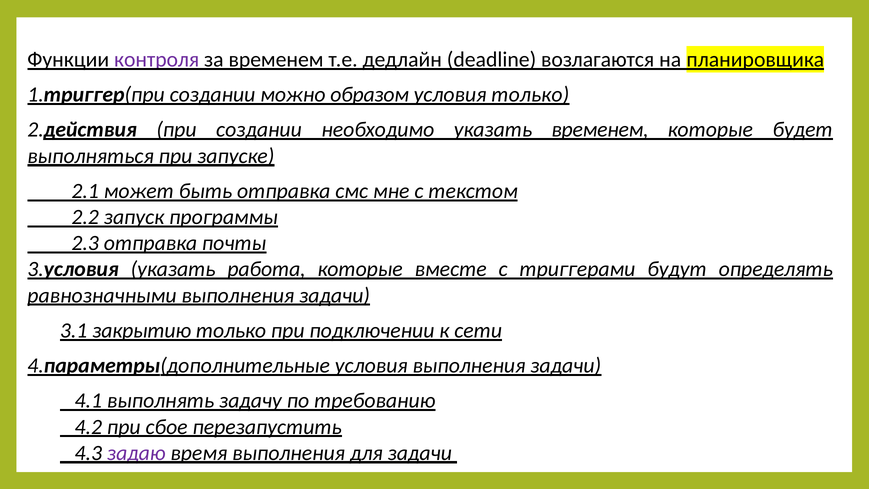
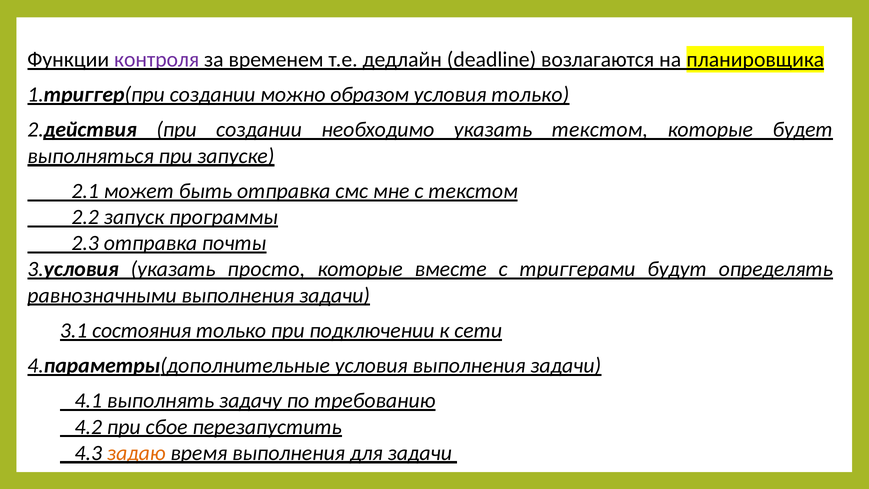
указать временем: временем -> текстом
работа: работа -> просто
закрытию: закрытию -> состояния
задаю colour: purple -> orange
